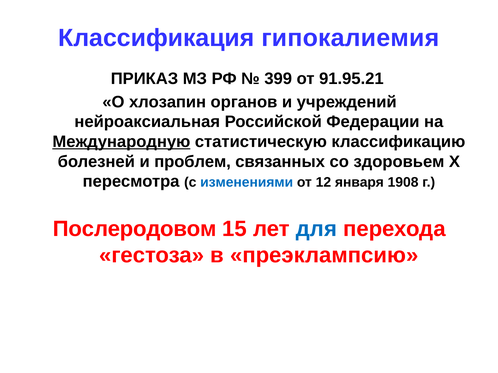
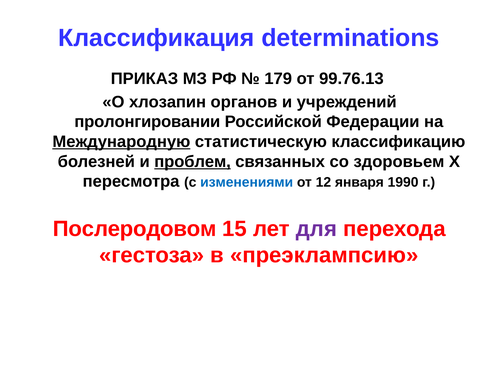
гипокалиемия: гипокалиемия -> determinations
399: 399 -> 179
91.95.21: 91.95.21 -> 99.76.13
нейроаксиальная: нейроаксиальная -> пролонгировании
проблем underline: none -> present
1908: 1908 -> 1990
для colour: blue -> purple
